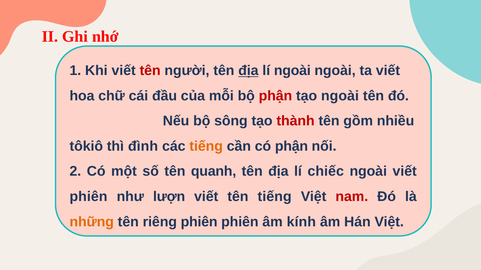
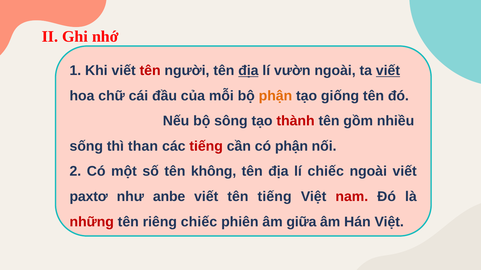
lí ngoài: ngoài -> vườn
viết at (388, 71) underline: none -> present
phận at (275, 96) colour: red -> orange
tạo ngoài: ngoài -> giống
tôkiô: tôkiô -> sống
đình: đình -> than
tiếng at (206, 146) colour: orange -> red
quanh: quanh -> không
phiên at (89, 197): phiên -> paxtơ
lượn: lượn -> anbe
những colour: orange -> red
riêng phiên: phiên -> chiếc
kính: kính -> giữa
